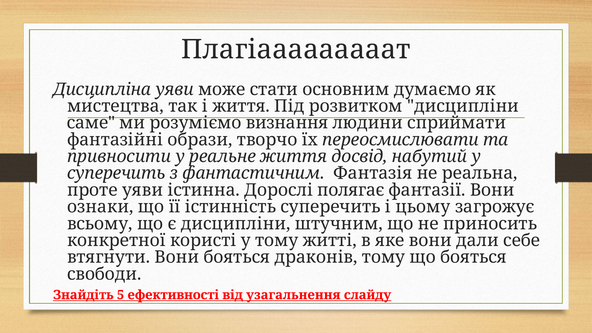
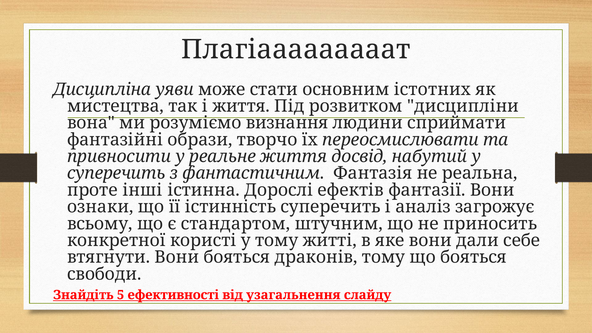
думаємо: думаємо -> істотних
саме: саме -> вона
проте уяви: уяви -> інші
полягає: полягає -> ефектів
цьому: цьому -> аналіз
є дисципліни: дисципліни -> стандартом
